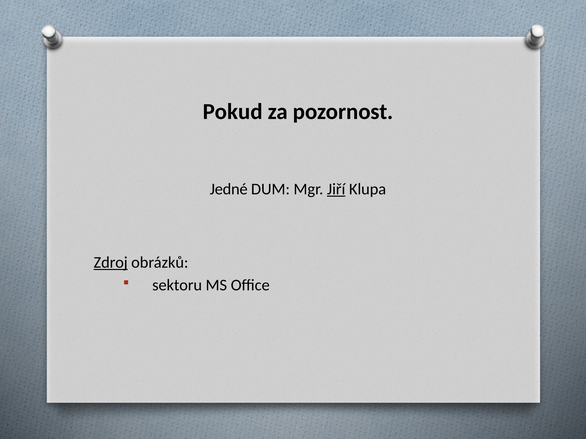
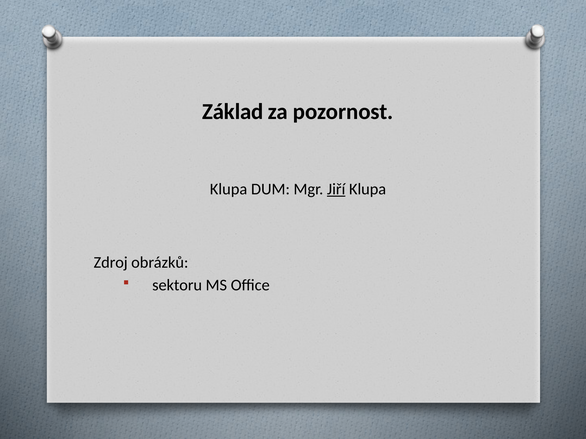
Pokud: Pokud -> Základ
Jedné at (229, 189): Jedné -> Klupa
Zdroj underline: present -> none
